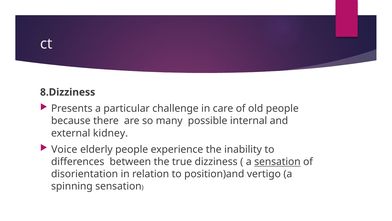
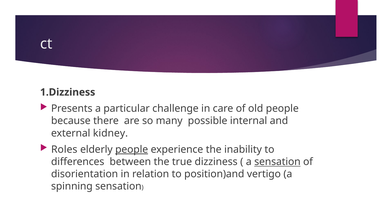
8.Dizziness: 8.Dizziness -> 1.Dizziness
Voice: Voice -> Roles
people at (132, 149) underline: none -> present
